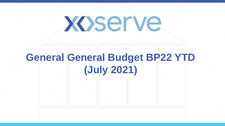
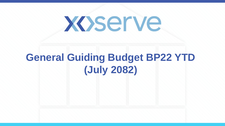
General General: General -> Guiding
2021: 2021 -> 2082
